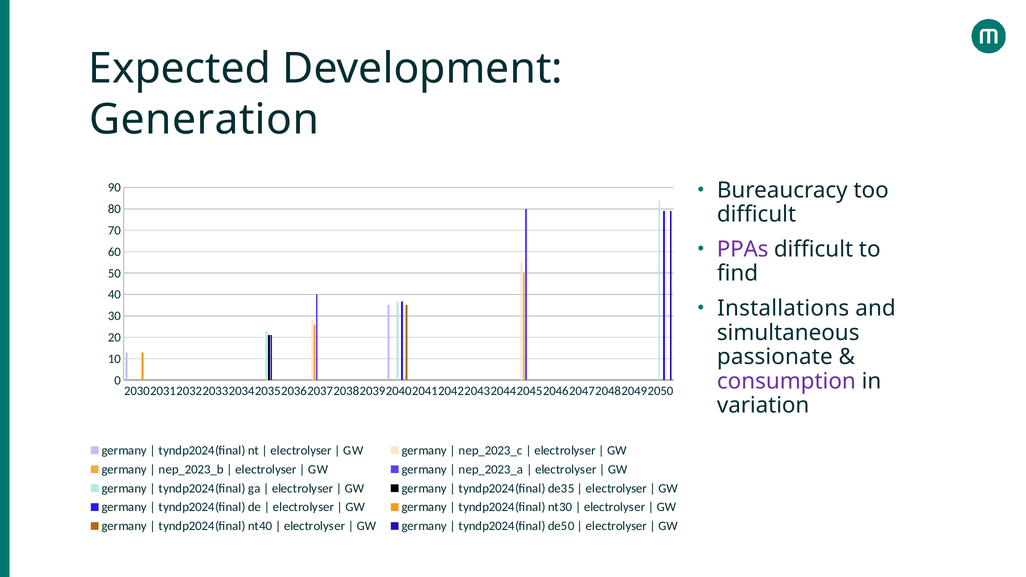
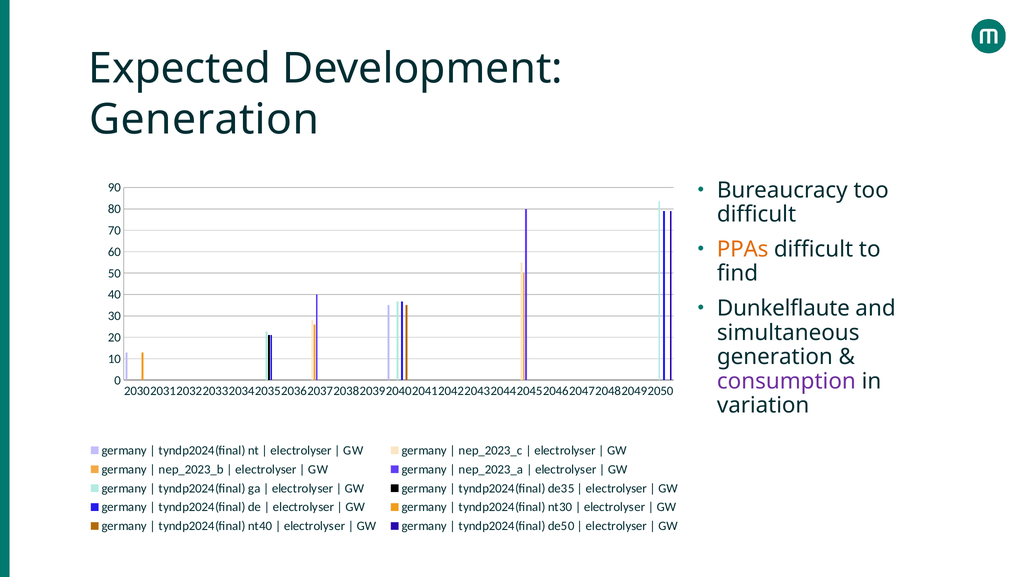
PPAs colour: purple -> orange
Installations: Installations -> Dunkelflaute
passionate at (775, 357): passionate -> generation
